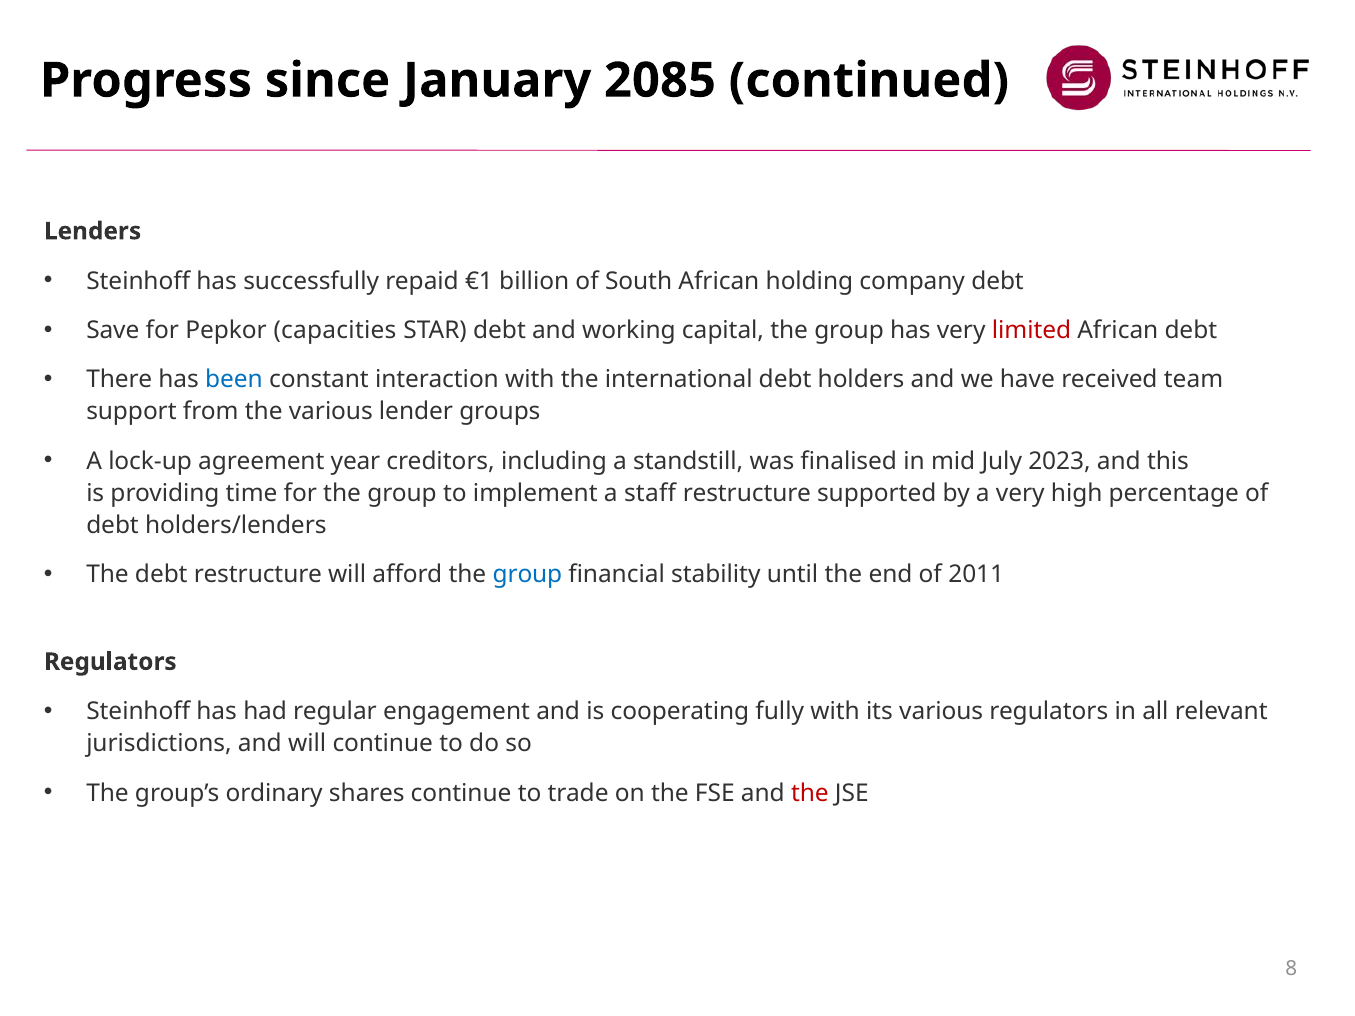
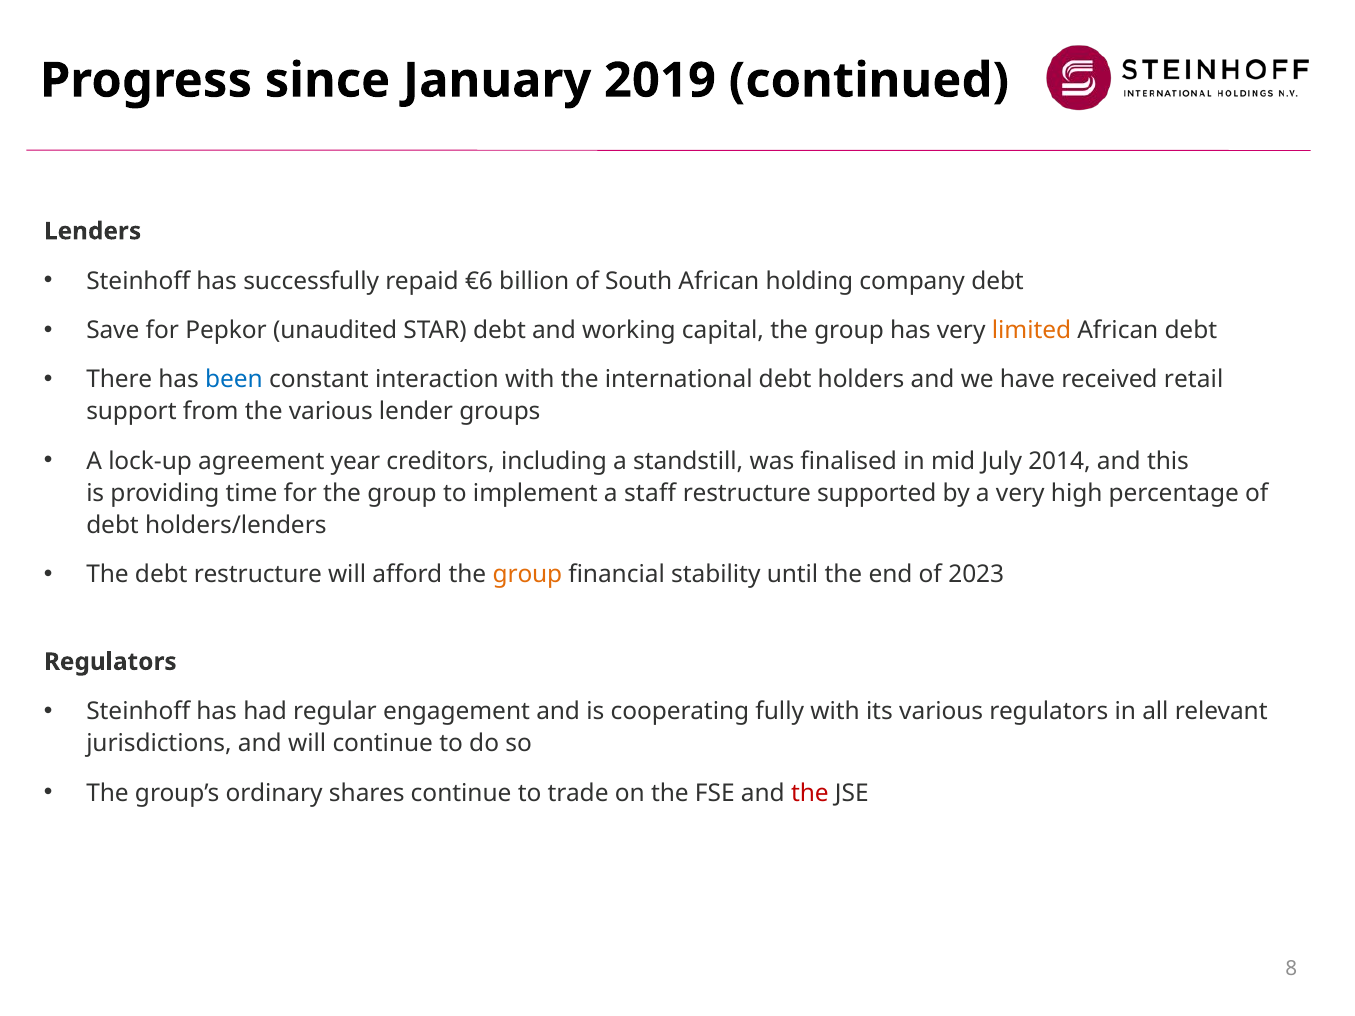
2085: 2085 -> 2019
€1: €1 -> €6
capacities: capacities -> unaudited
limited colour: red -> orange
team: team -> retail
2023: 2023 -> 2014
group at (527, 575) colour: blue -> orange
2011: 2011 -> 2023
